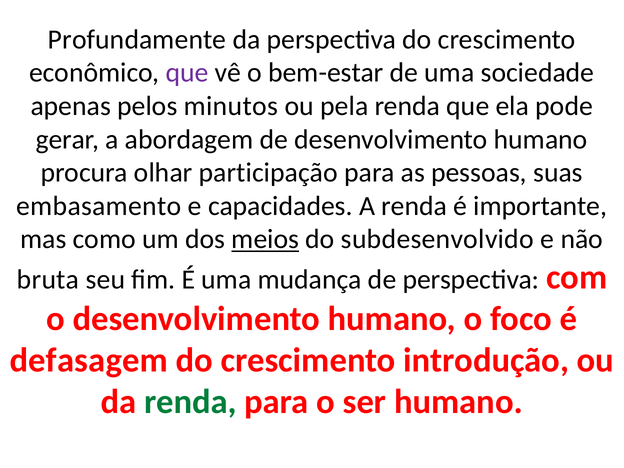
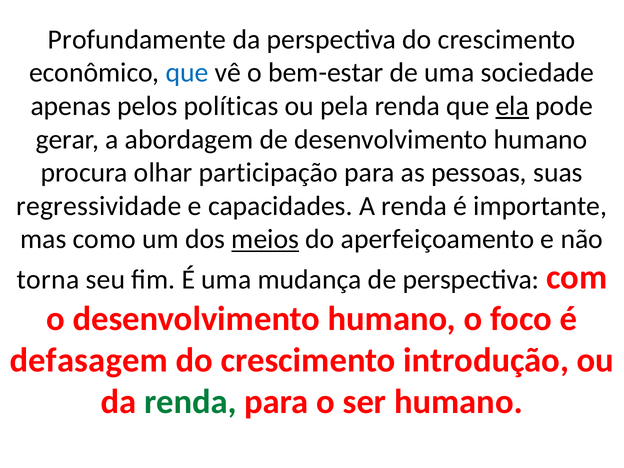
que at (187, 73) colour: purple -> blue
minutos: minutos -> políticas
ela underline: none -> present
embasamento: embasamento -> regressividade
subdesenvolvido: subdesenvolvido -> aperfeiçoamento
bruta: bruta -> torna
